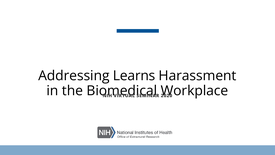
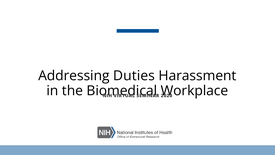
Learns: Learns -> Duties
